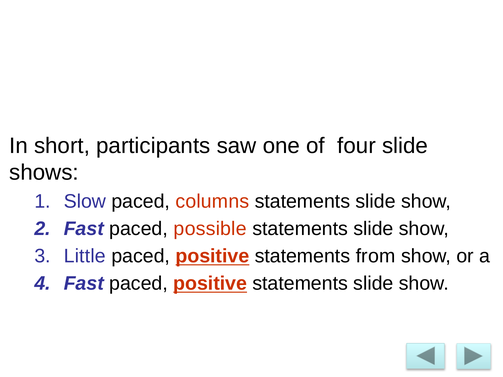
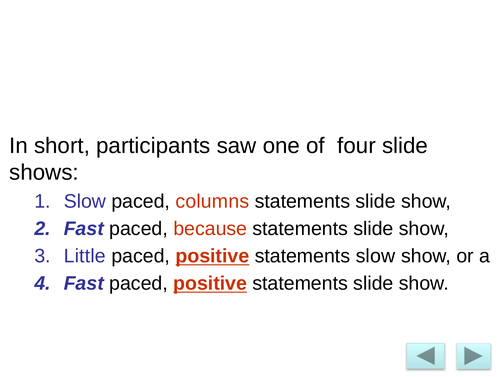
possible: possible -> because
statements from: from -> slow
